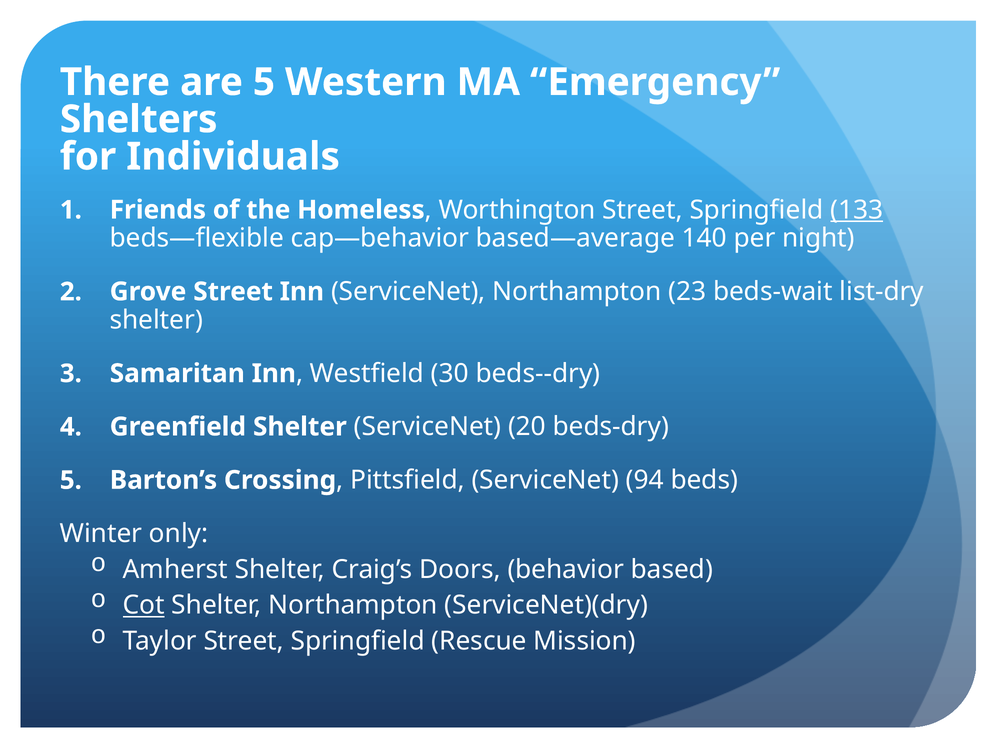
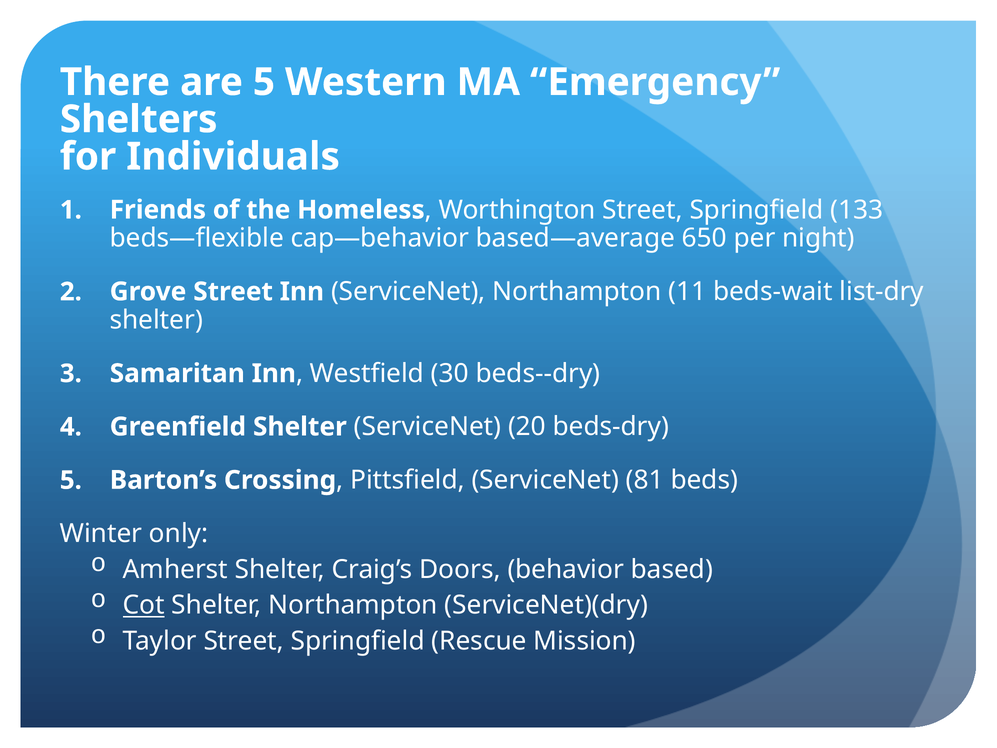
133 underline: present -> none
140: 140 -> 650
23: 23 -> 11
94: 94 -> 81
